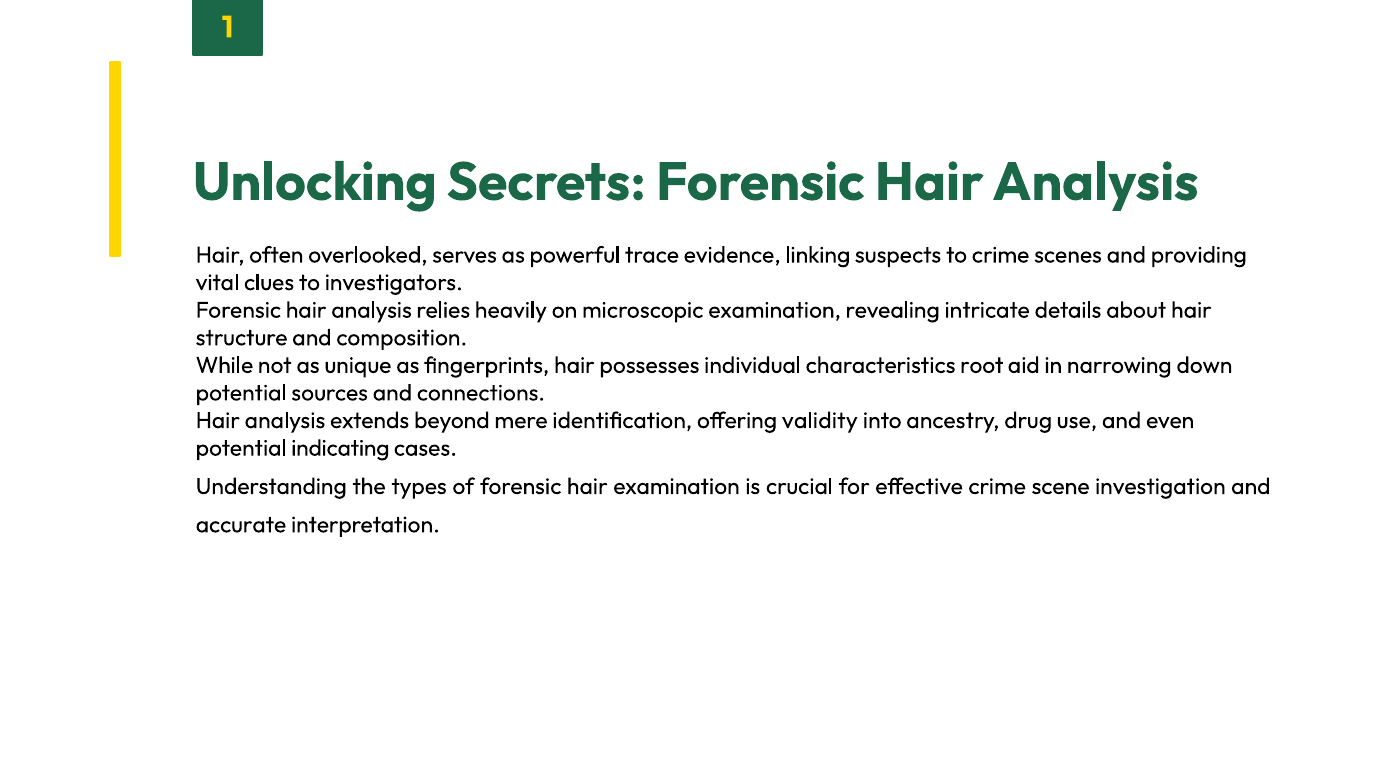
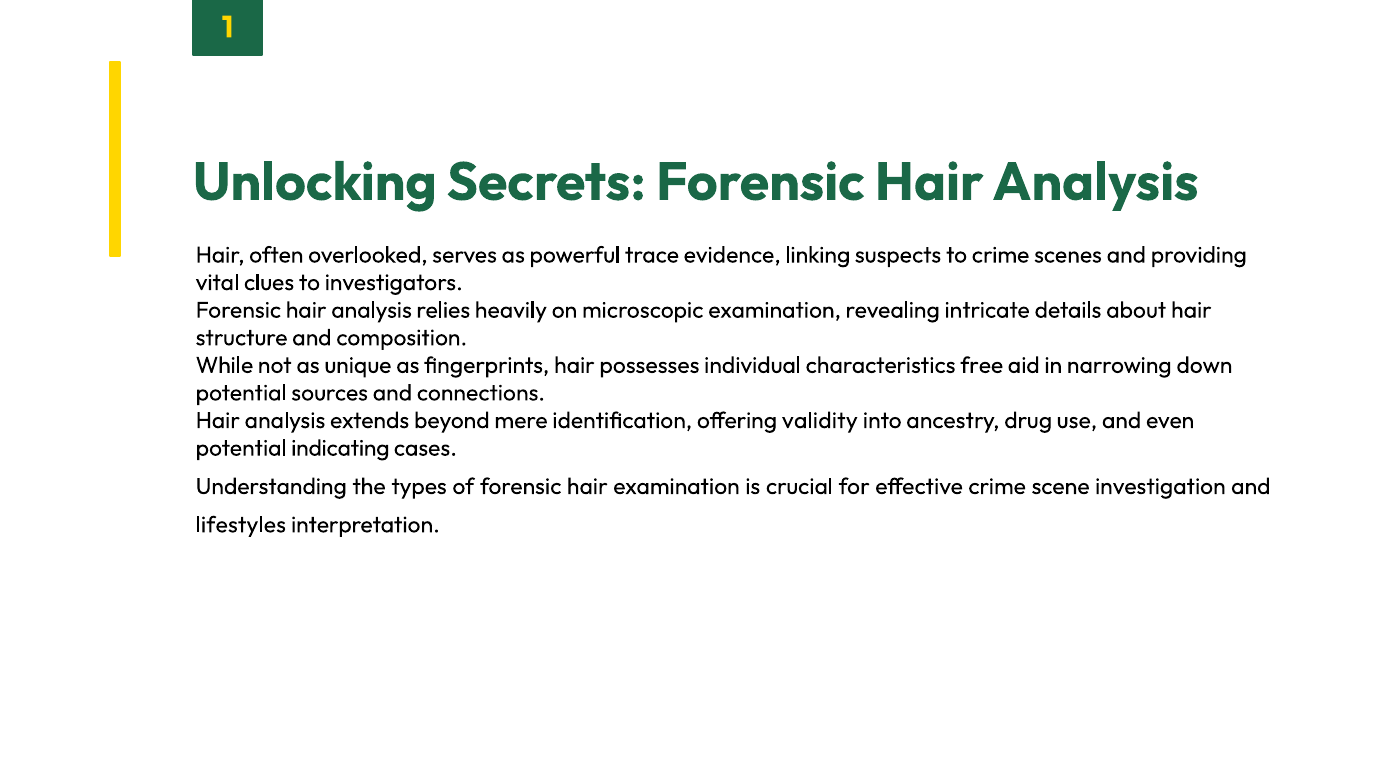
root: root -> free
accurate: accurate -> lifestyles
